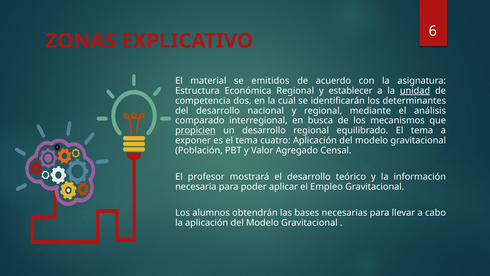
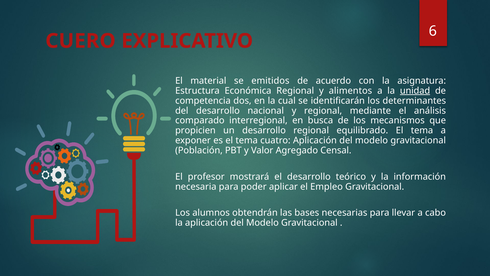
ZONAS: ZONAS -> CUERO
establecer: establecer -> alimentos
propicien underline: present -> none
